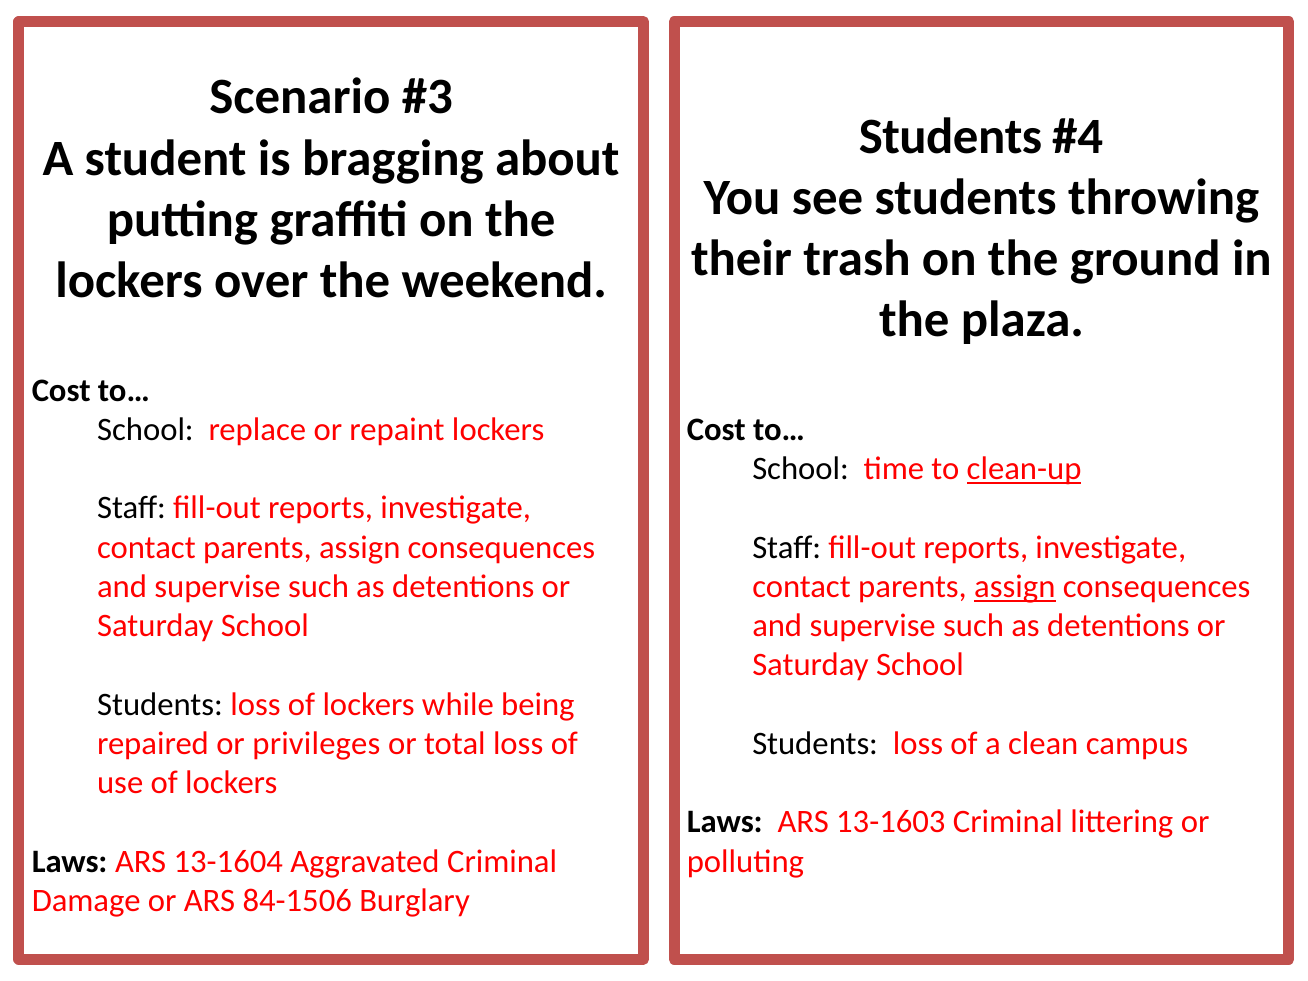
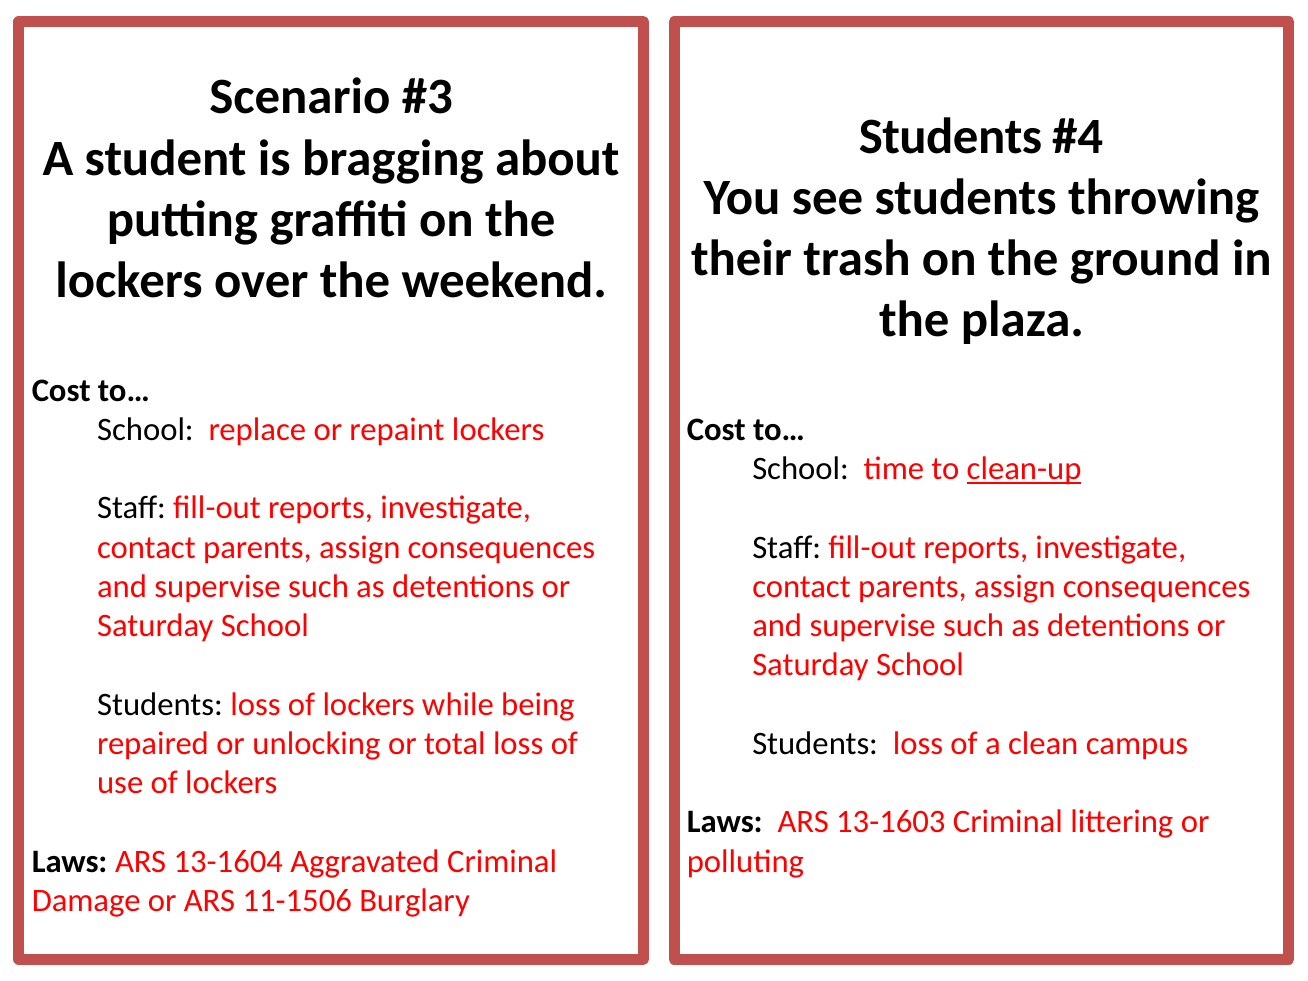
assign at (1015, 587) underline: present -> none
privileges: privileges -> unlocking
84-1506: 84-1506 -> 11-1506
